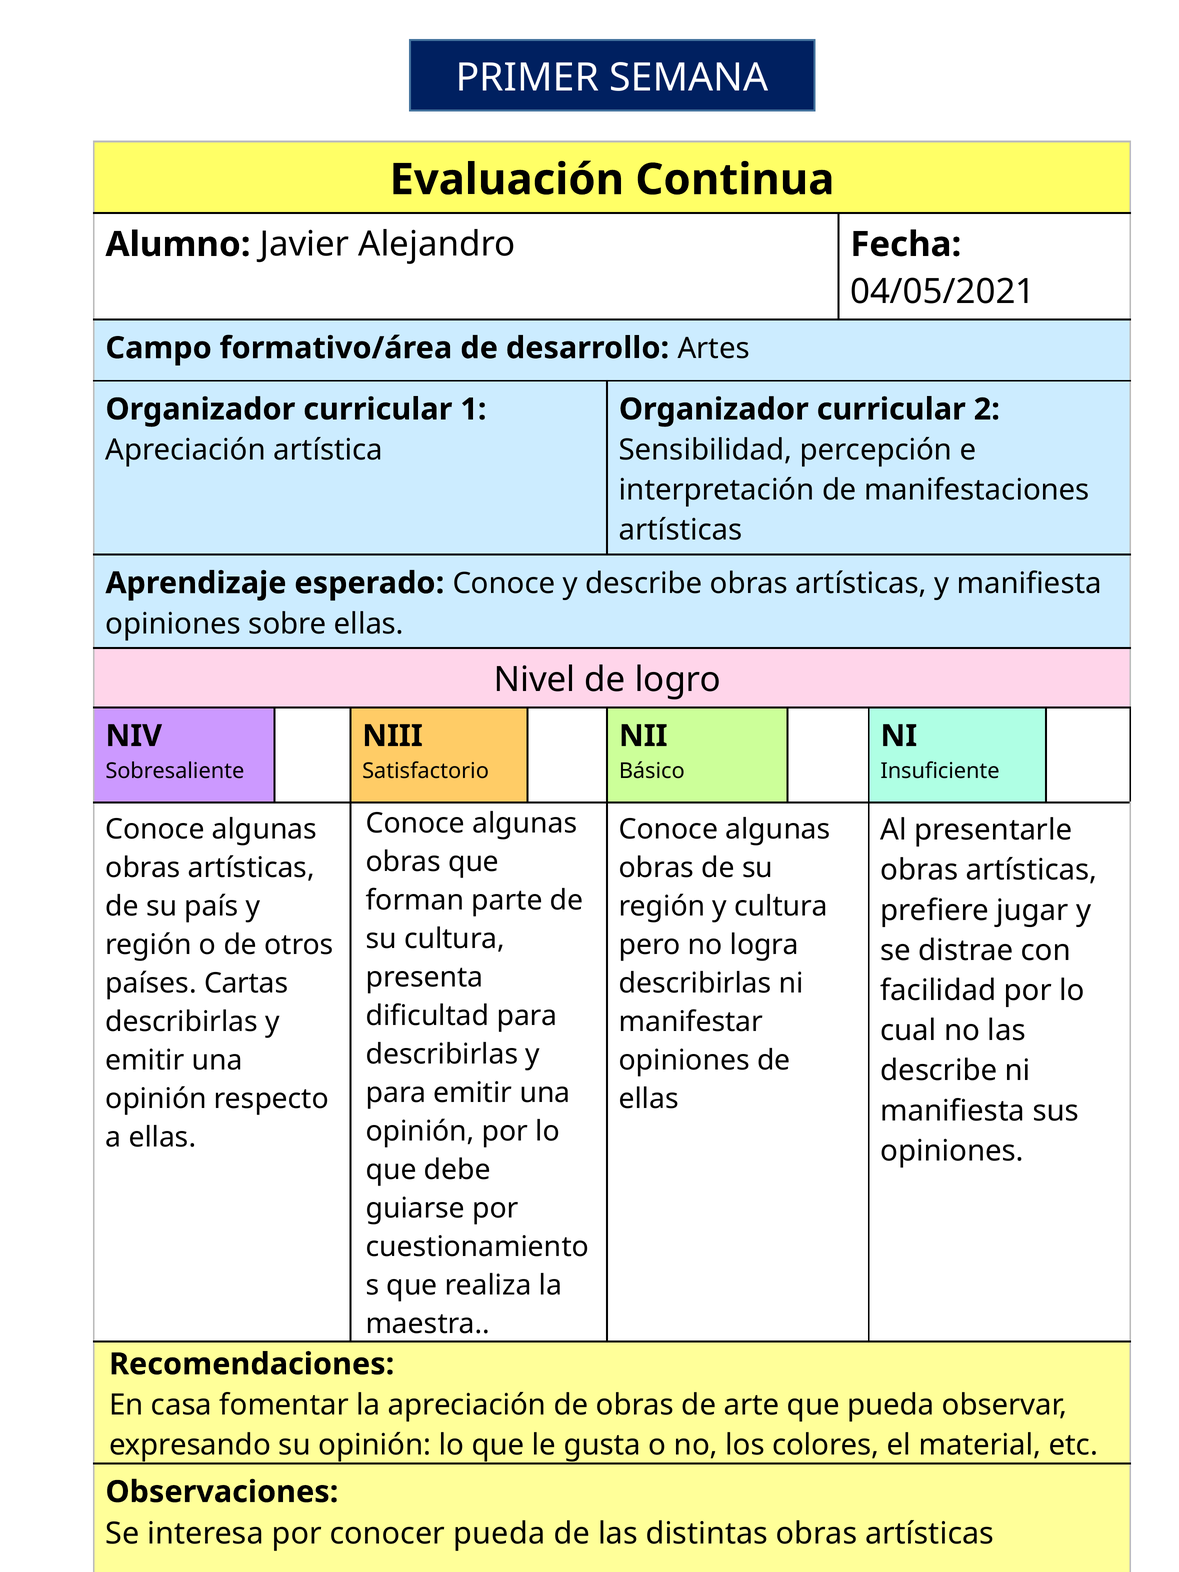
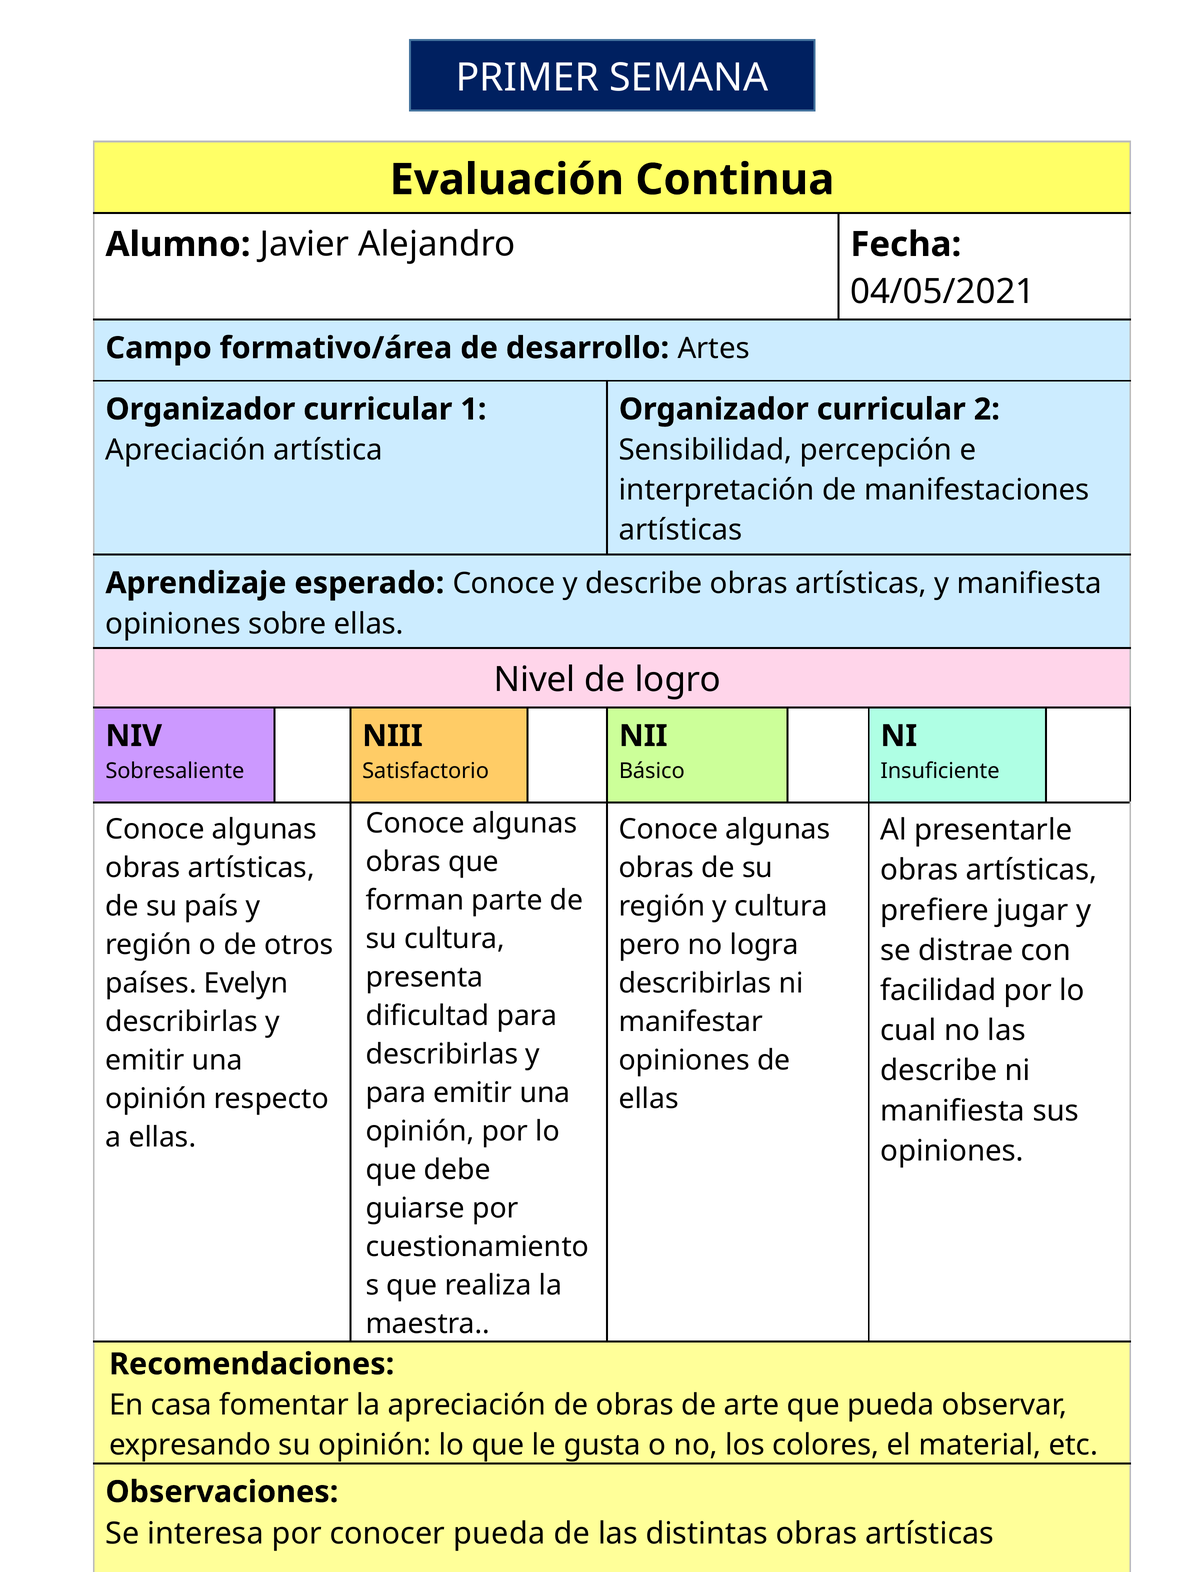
Cartas: Cartas -> Evelyn
